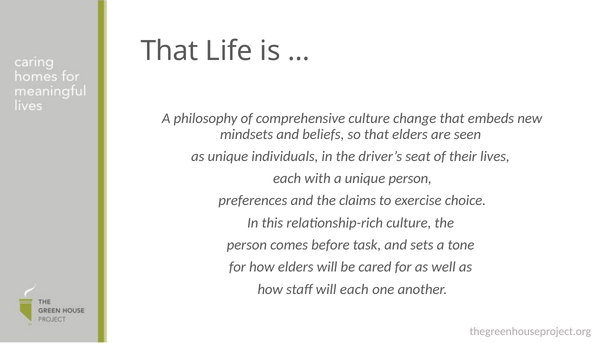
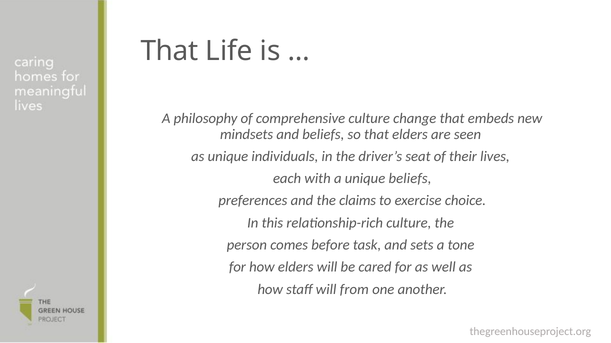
unique person: person -> beliefs
will each: each -> from
